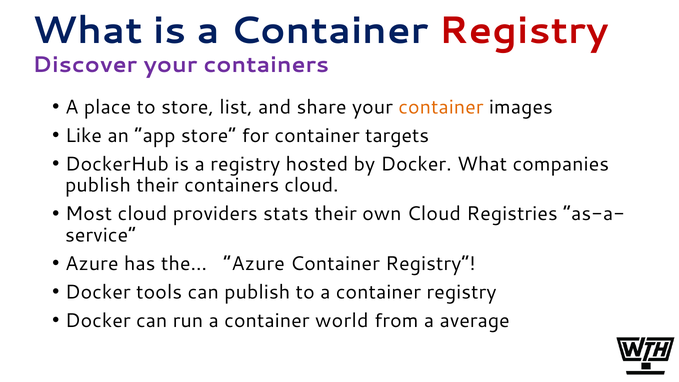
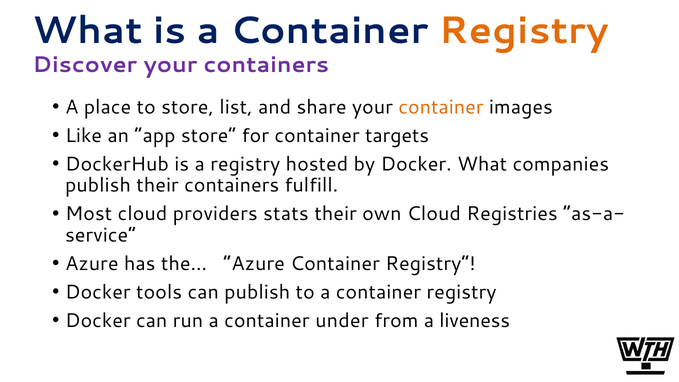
Registry at (524, 30) colour: red -> orange
containers cloud: cloud -> fulfill
world: world -> under
average: average -> liveness
